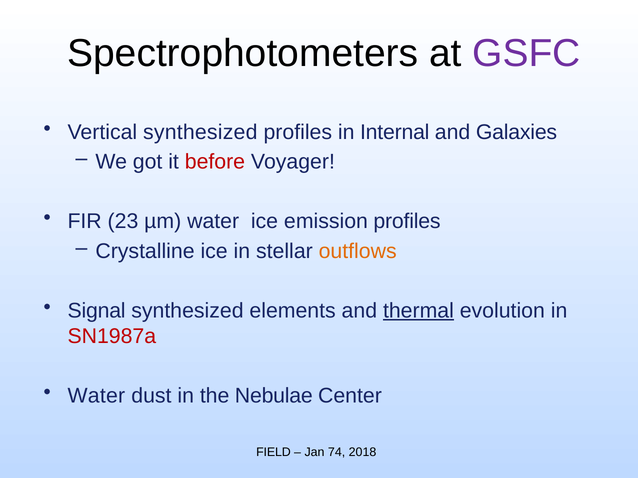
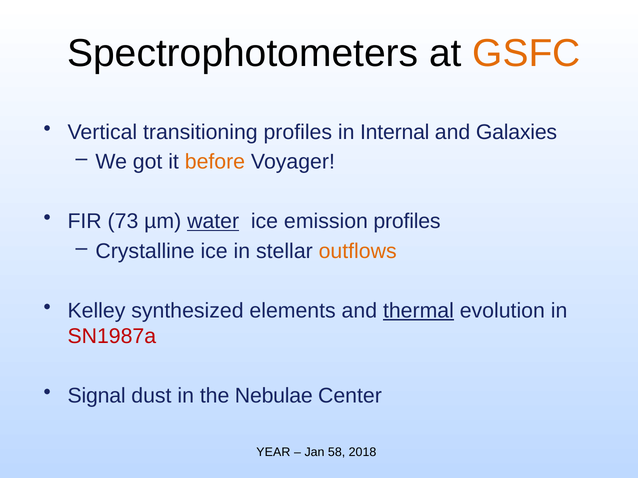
GSFC colour: purple -> orange
Vertical synthesized: synthesized -> transitioning
before colour: red -> orange
23: 23 -> 73
water at (213, 222) underline: none -> present
Signal: Signal -> Kelley
Water at (96, 396): Water -> Signal
FIELD: FIELD -> YEAR
74: 74 -> 58
